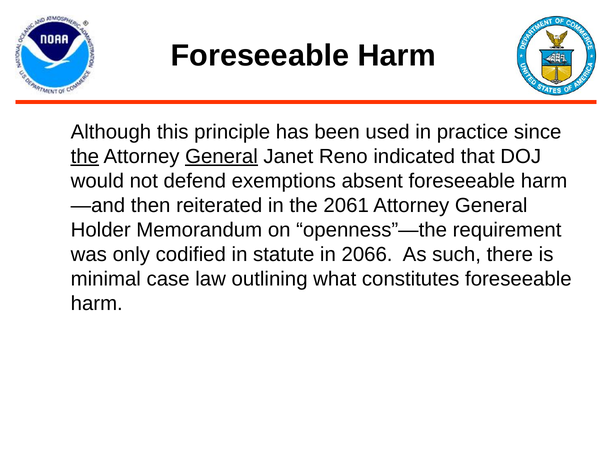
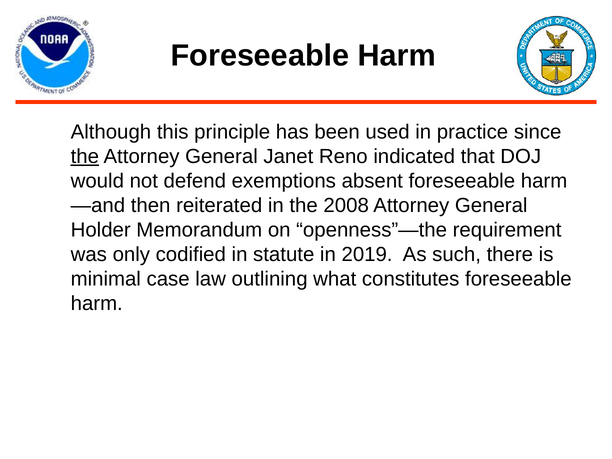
General at (221, 156) underline: present -> none
2061: 2061 -> 2008
2066: 2066 -> 2019
